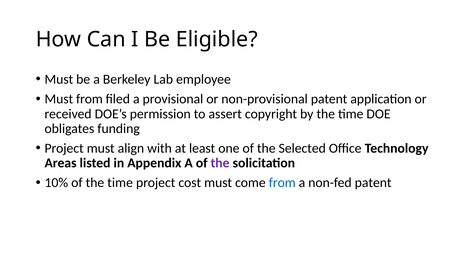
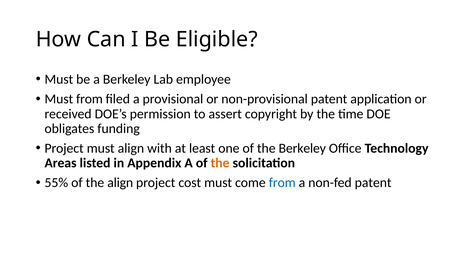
the Selected: Selected -> Berkeley
the at (220, 163) colour: purple -> orange
10%: 10% -> 55%
of the time: time -> align
